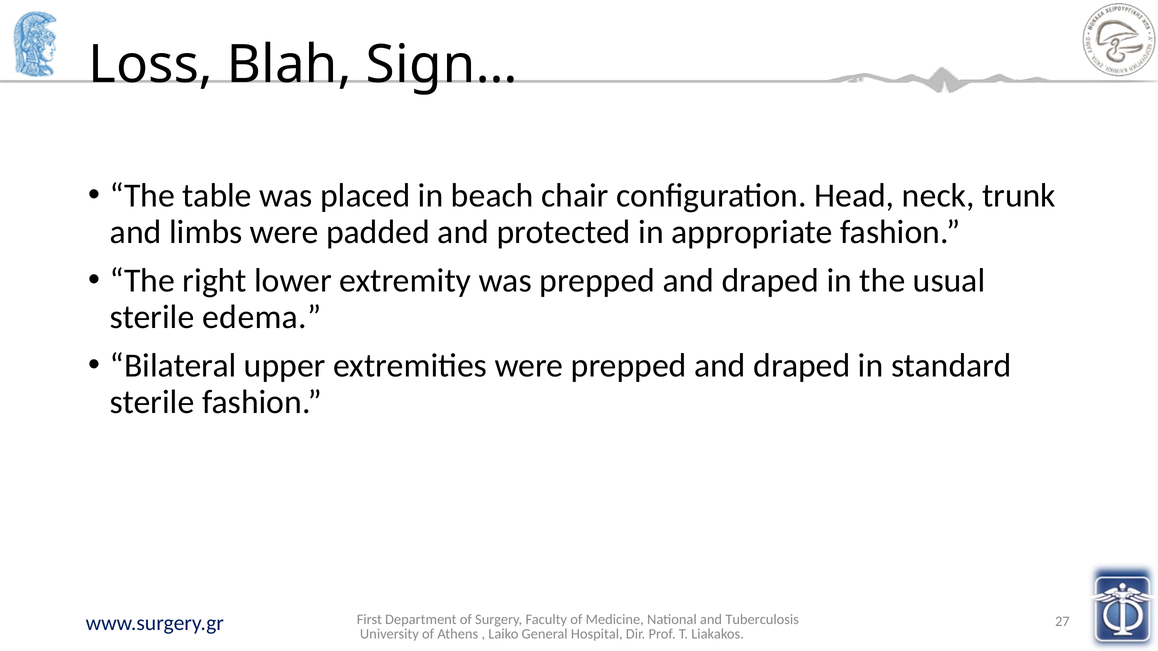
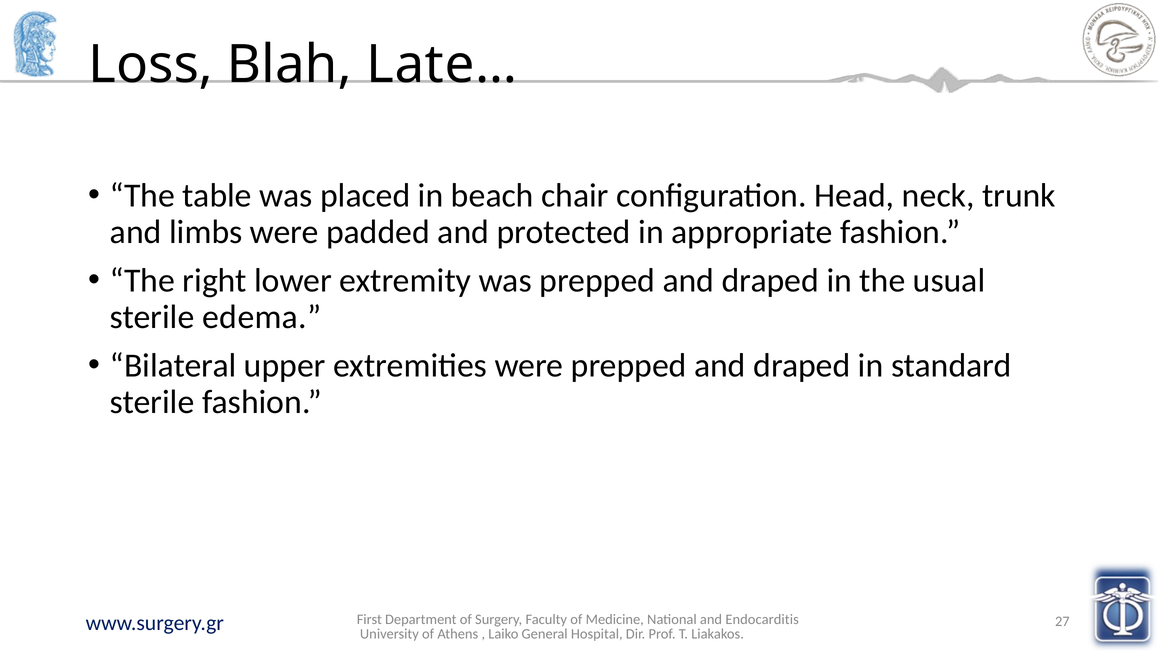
Sign…: Sign… -> Late…
Tuberculosis: Tuberculosis -> Endocarditis
